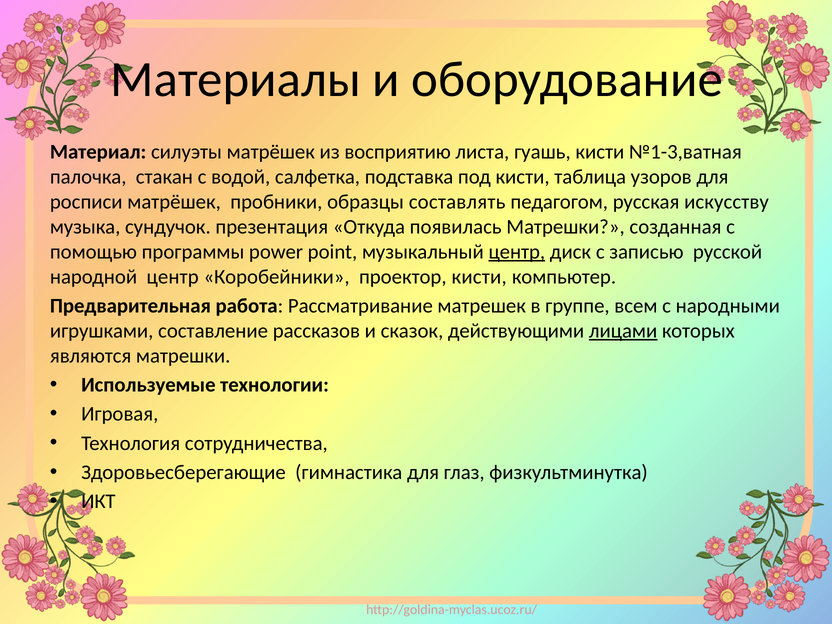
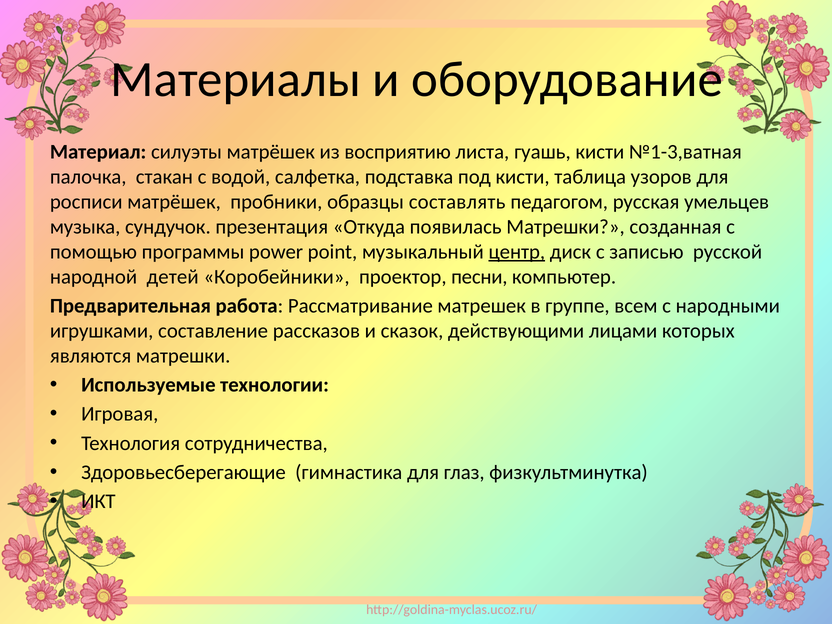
искусству: искусству -> умельцев
народной центр: центр -> детей
проектор кисти: кисти -> песни
лицами underline: present -> none
